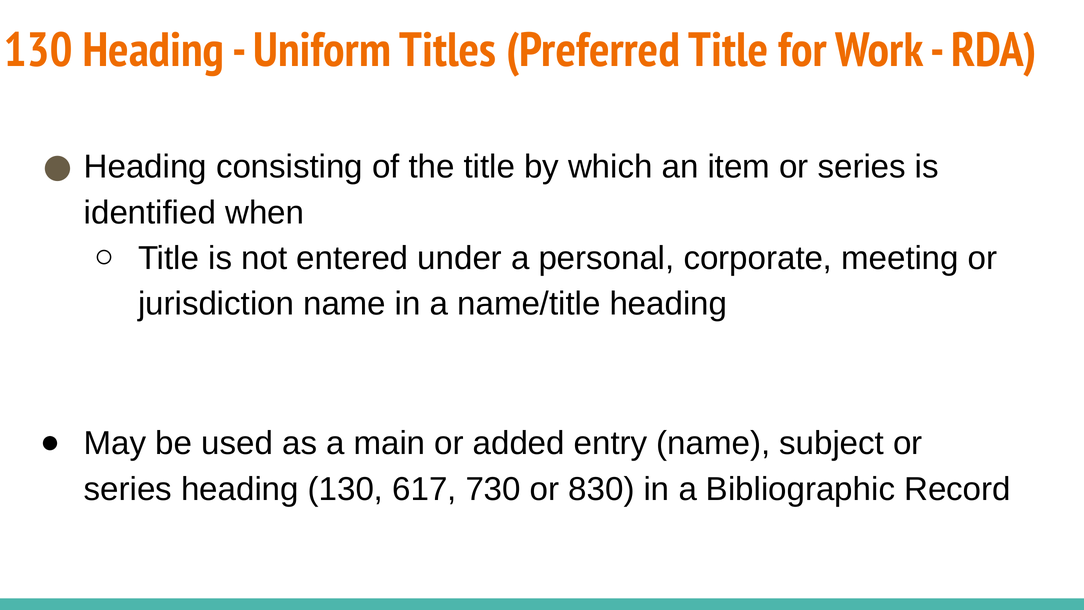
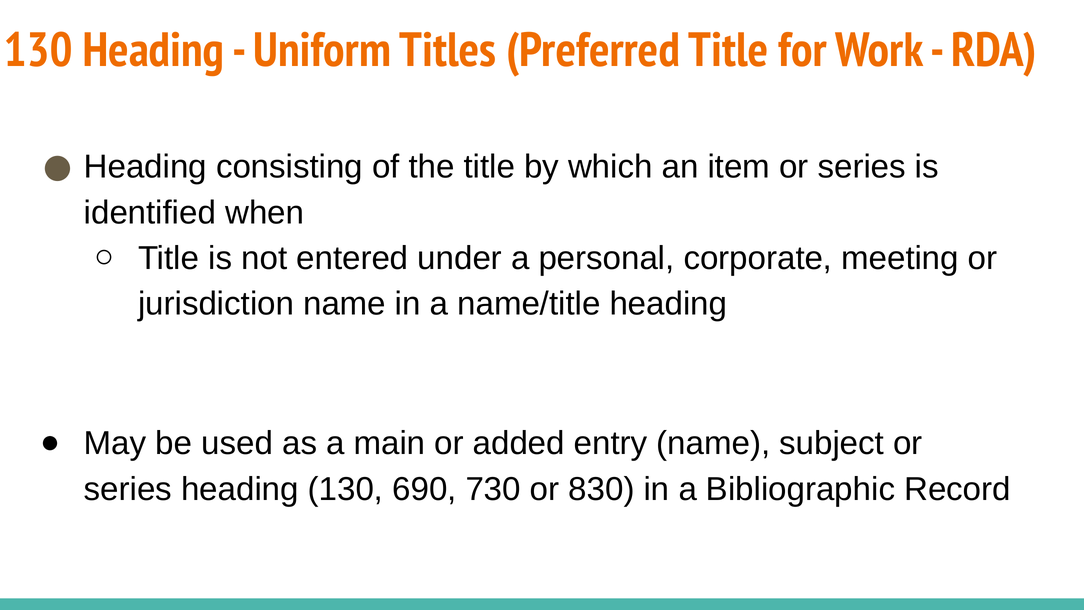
617: 617 -> 690
